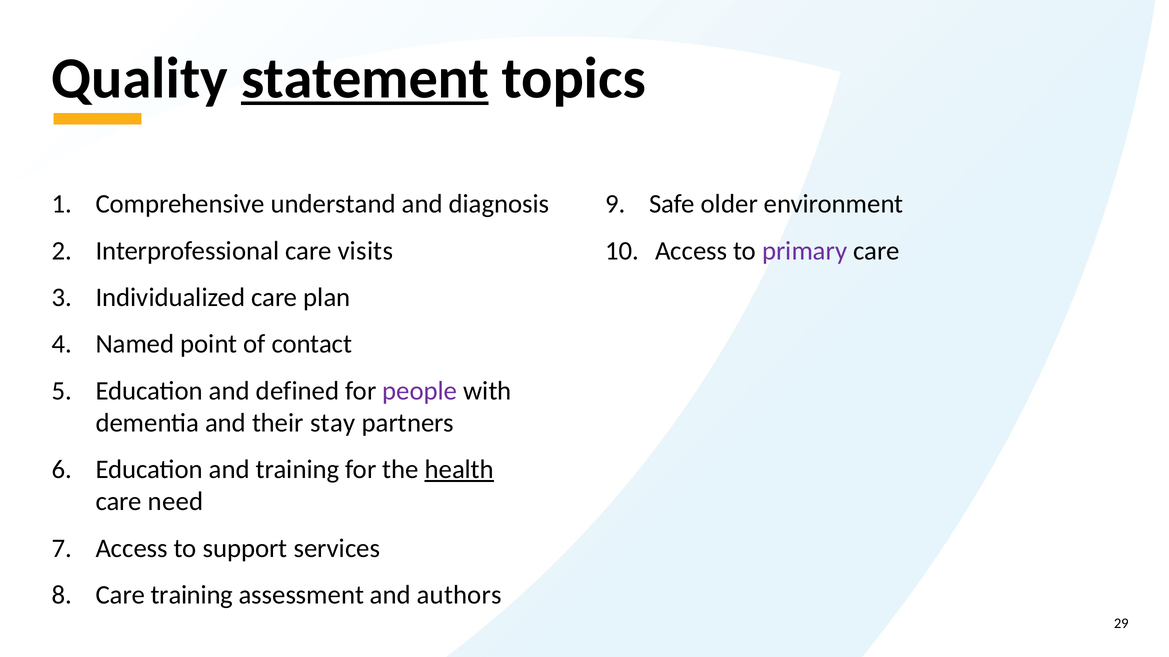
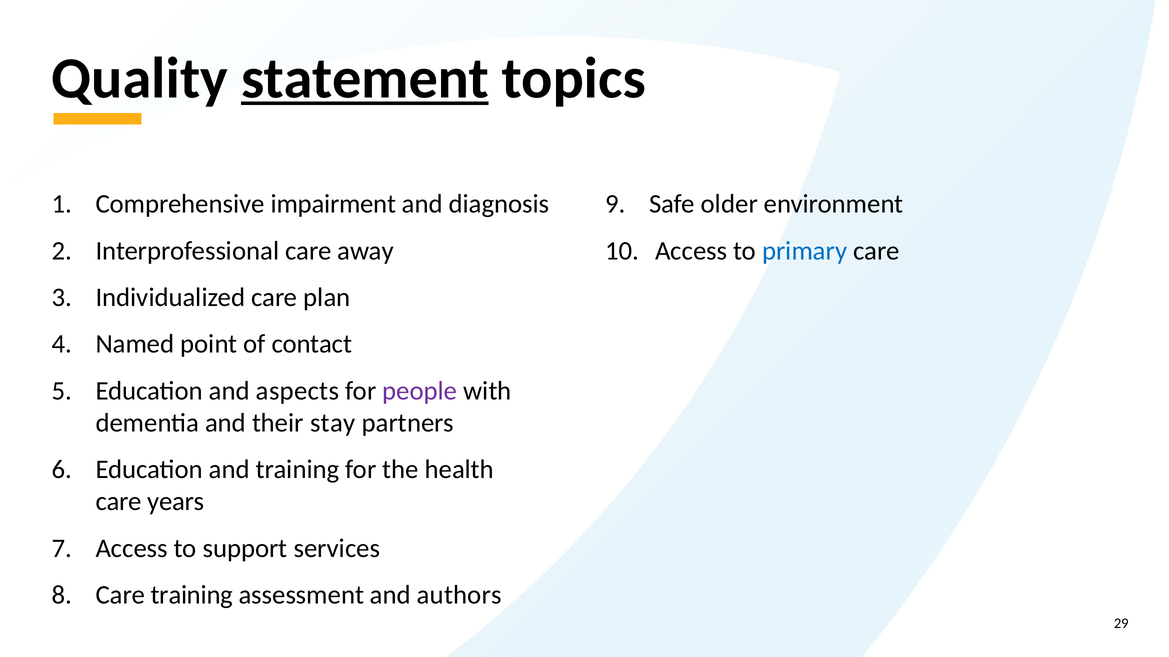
understand: understand -> impairment
visits: visits -> away
primary colour: purple -> blue
defined: defined -> aspects
health underline: present -> none
need: need -> years
